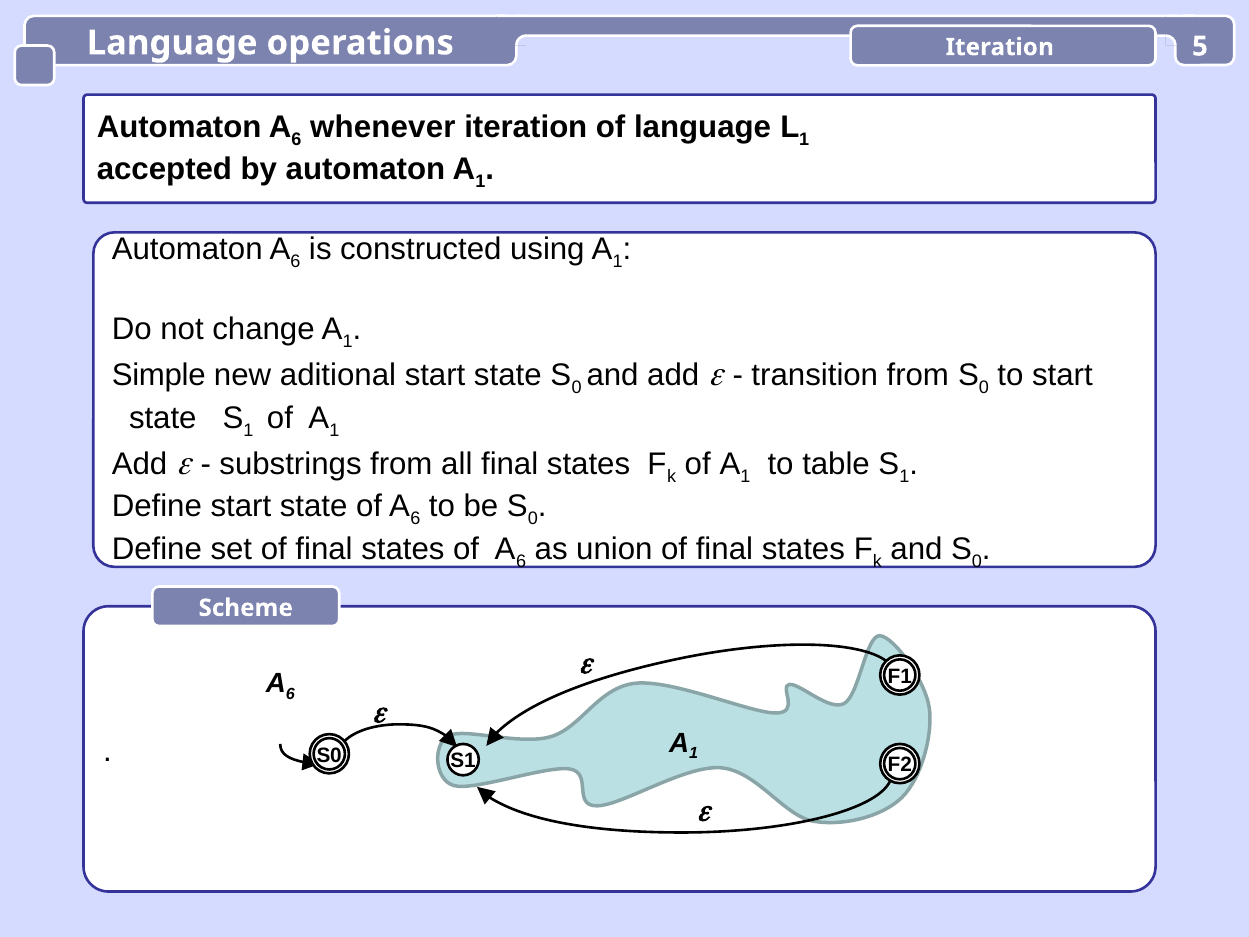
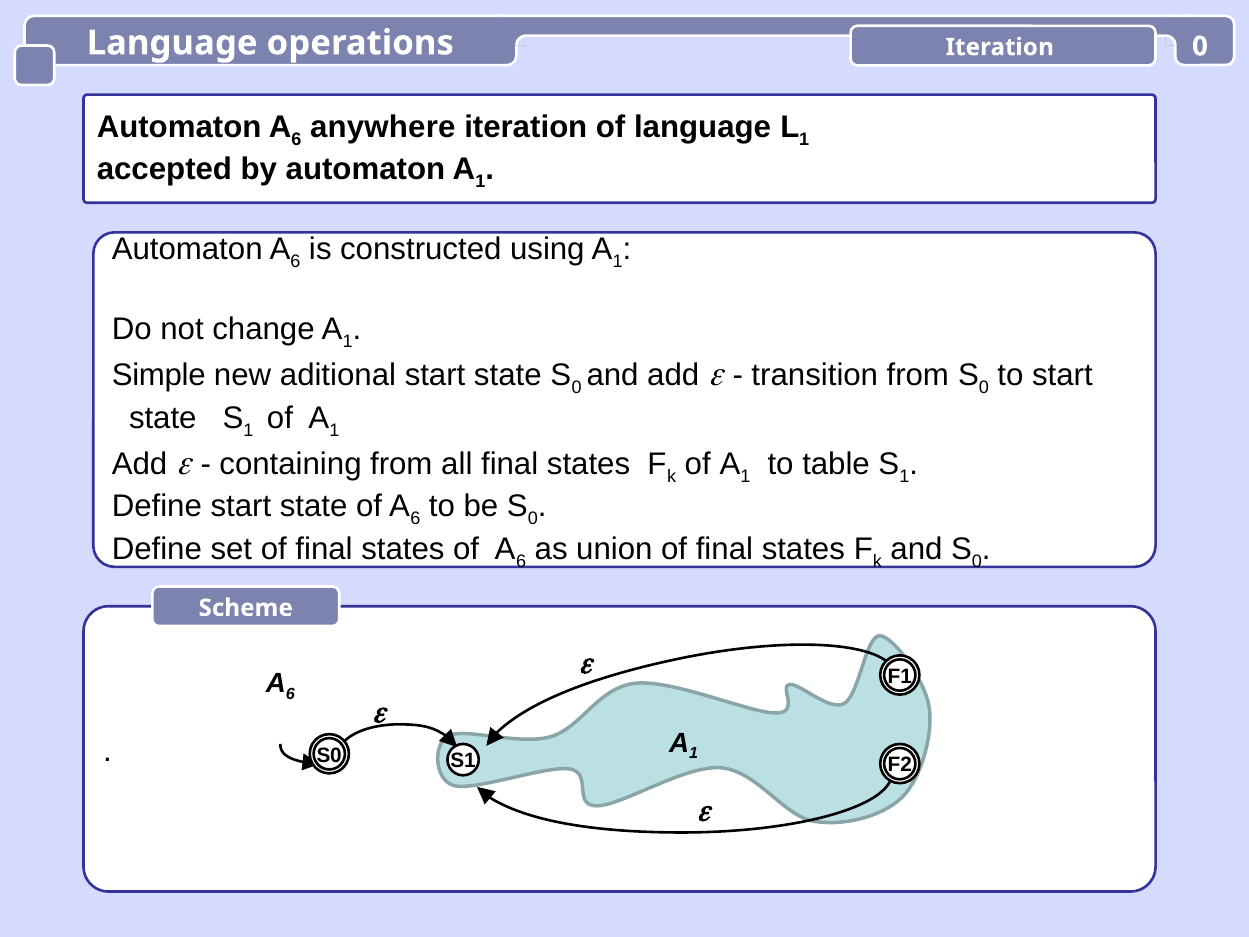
Iteration 5: 5 -> 0
whenever: whenever -> anywhere
substrings: substrings -> containing
